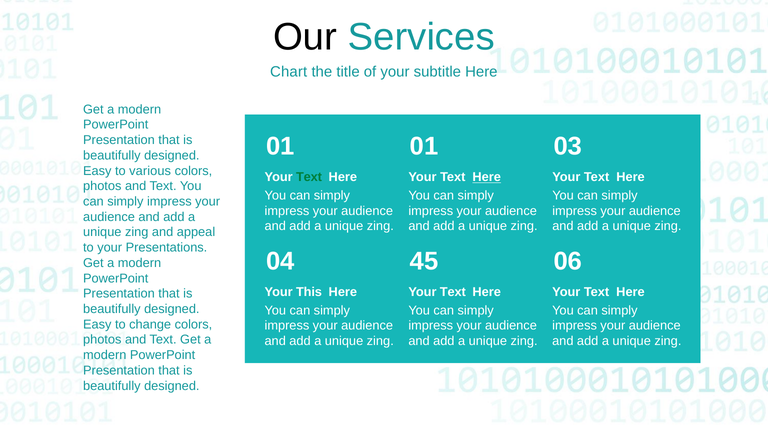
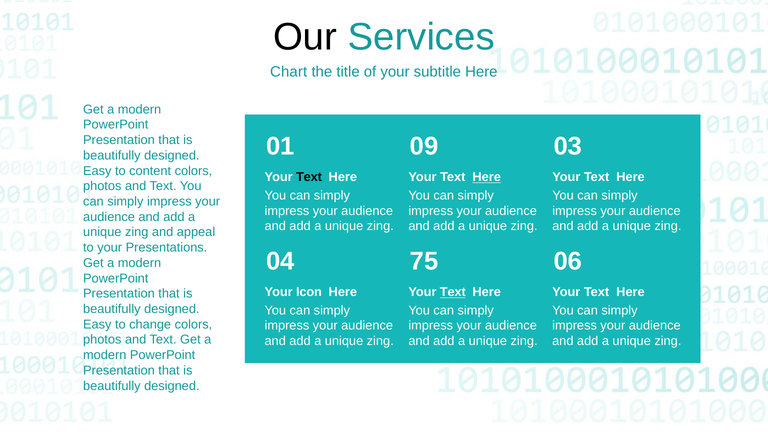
01 01: 01 -> 09
various: various -> content
Text at (309, 177) colour: green -> black
45: 45 -> 75
This: This -> Icon
Text at (453, 292) underline: none -> present
